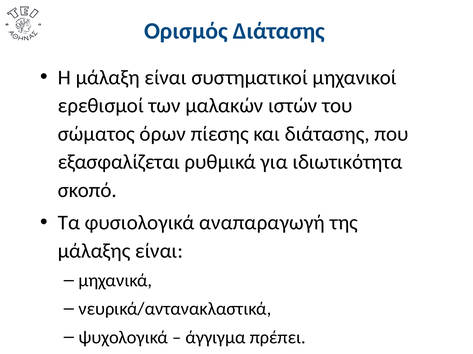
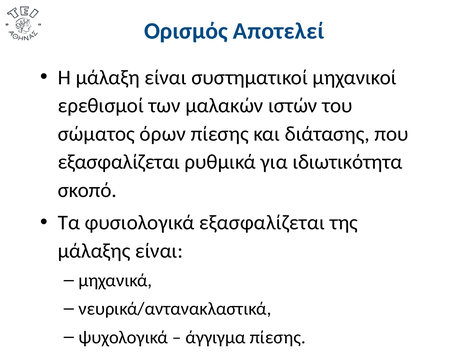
Ορισμός Διάτασης: Διάτασης -> Αποτελεί
φυσιολογικά αναπαραγωγή: αναπαραγωγή -> εξασφαλίζεται
άγγιγμα πρέπει: πρέπει -> πίεσης
